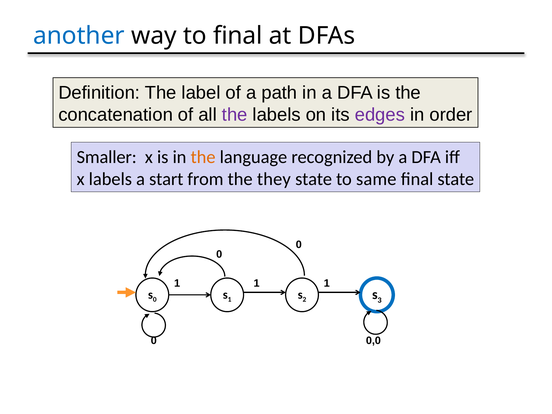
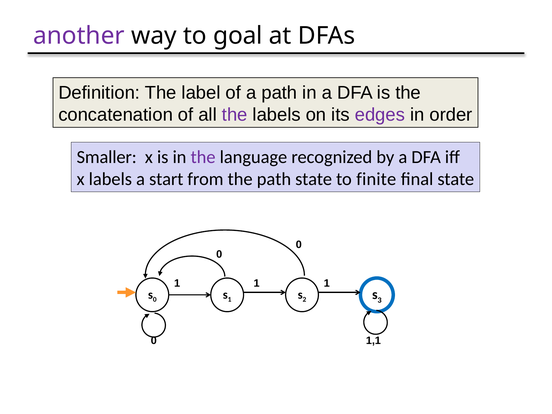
another colour: blue -> purple
to final: final -> goal
the at (203, 157) colour: orange -> purple
the they: they -> path
same: same -> finite
0,0: 0,0 -> 1,1
